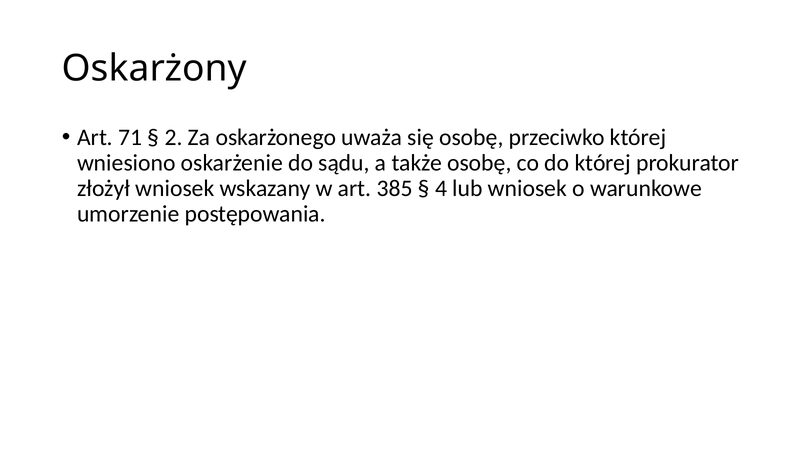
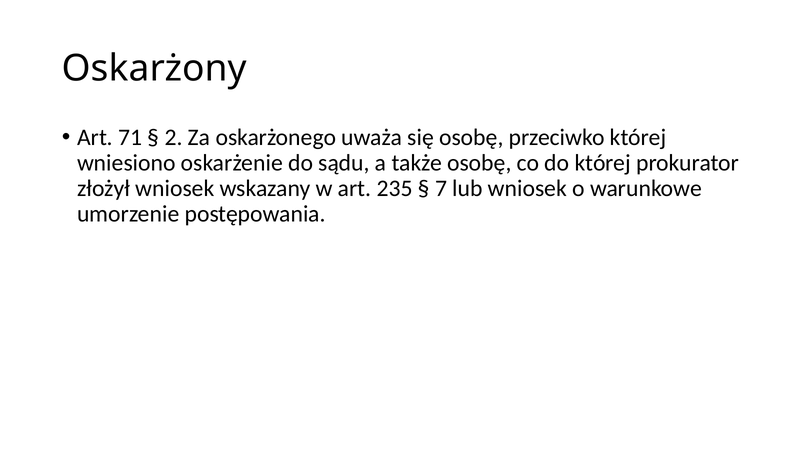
385: 385 -> 235
4: 4 -> 7
